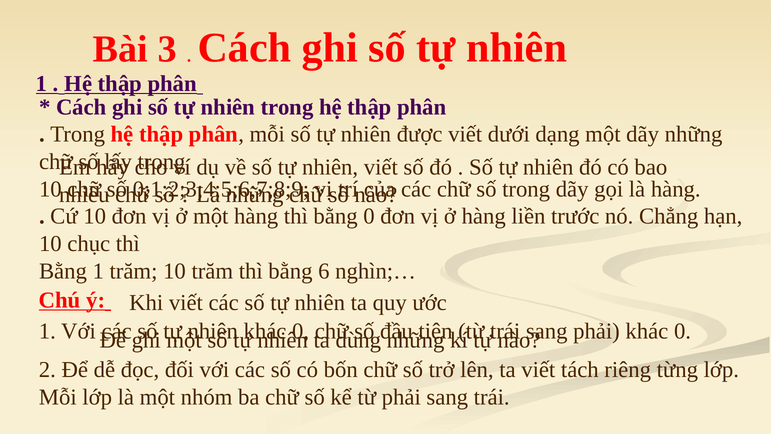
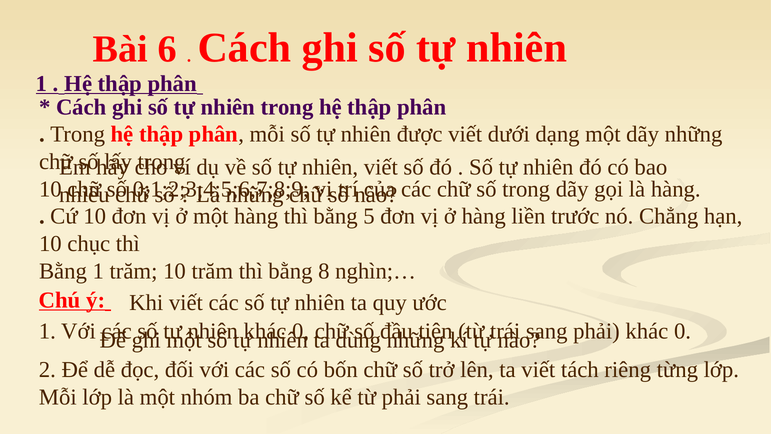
3: 3 -> 6
bằng 0: 0 -> 5
6: 6 -> 8
